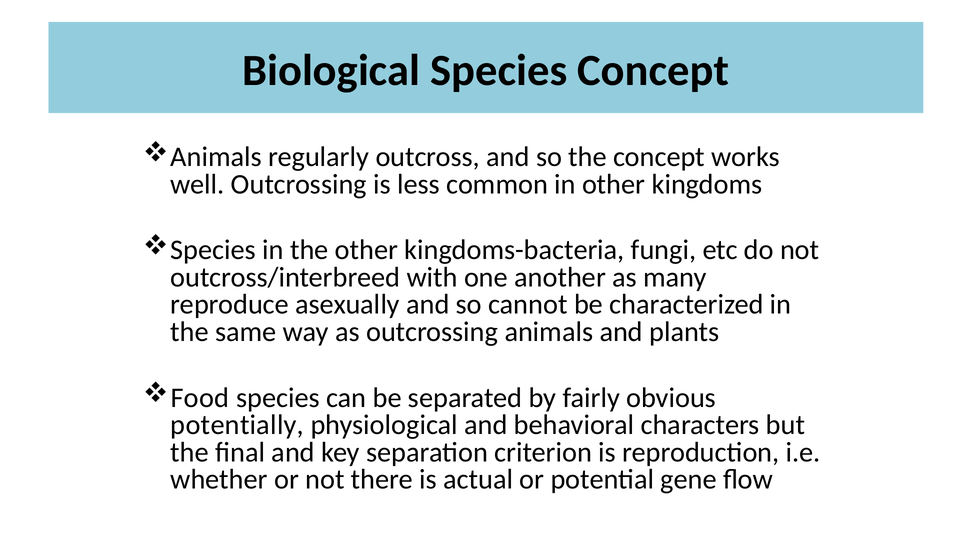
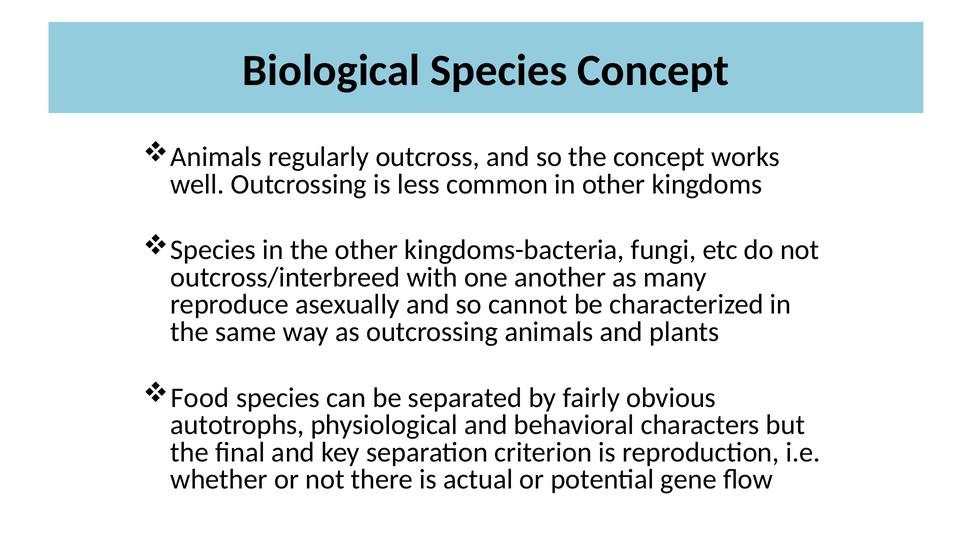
potentially: potentially -> autotrophs
